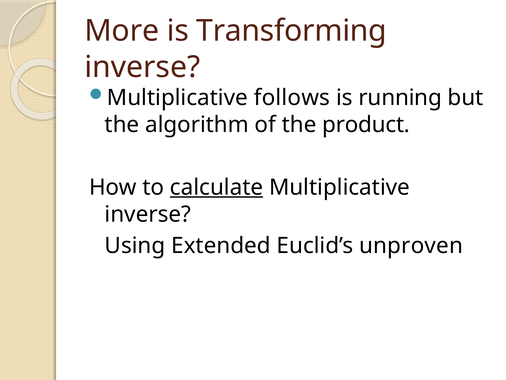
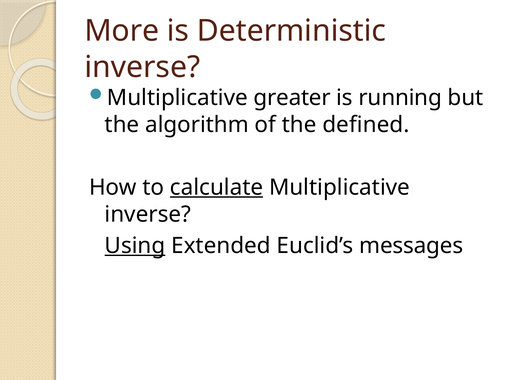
Transforming: Transforming -> Deterministic
follows: follows -> greater
product: product -> defined
Using underline: none -> present
unproven: unproven -> messages
